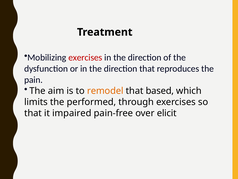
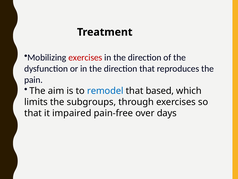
remodel colour: orange -> blue
performed: performed -> subgroups
elicit: elicit -> days
